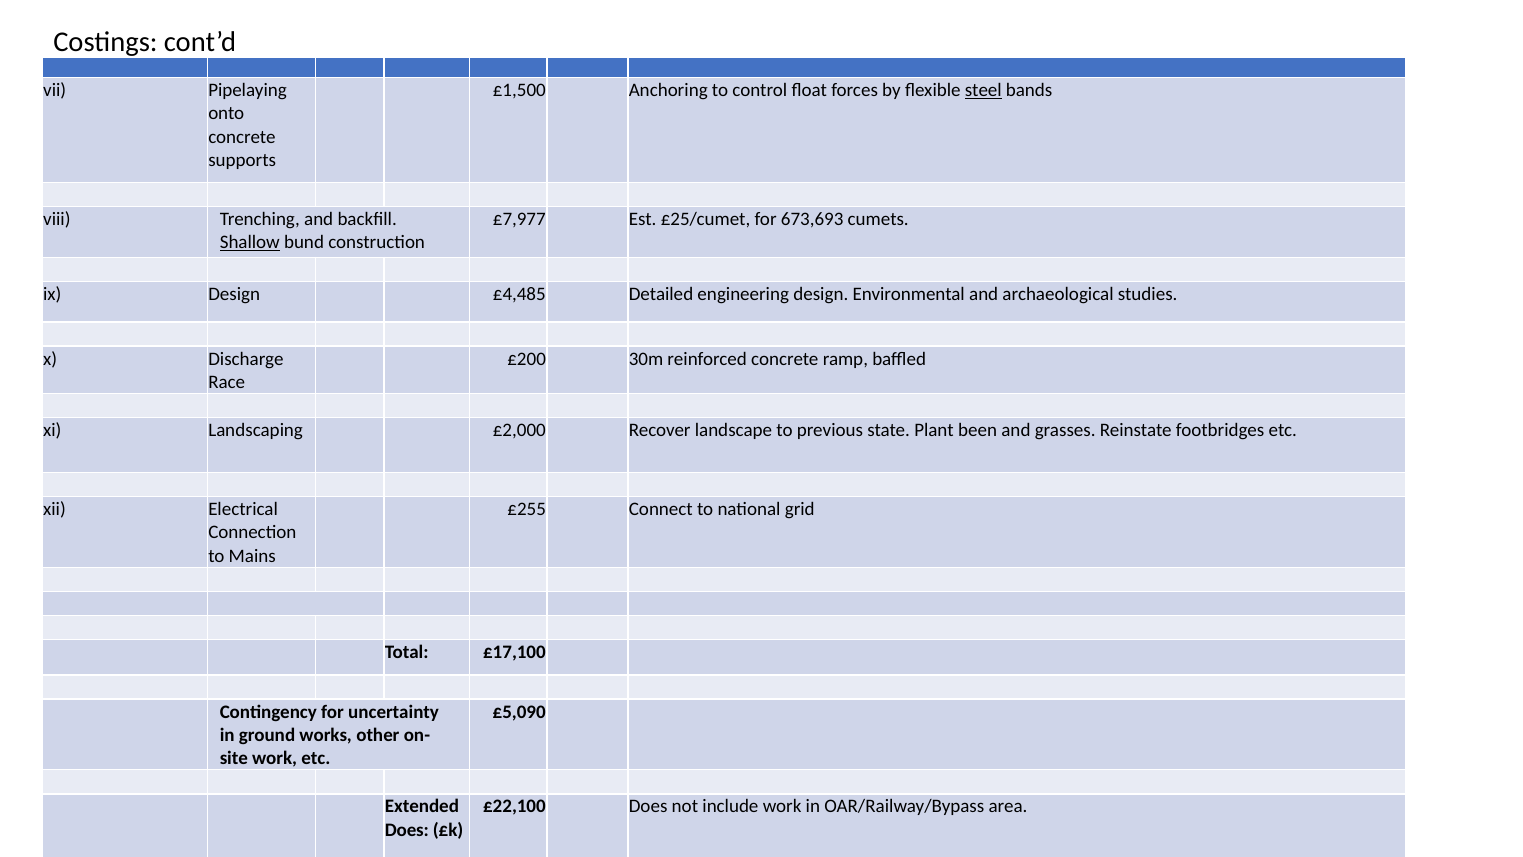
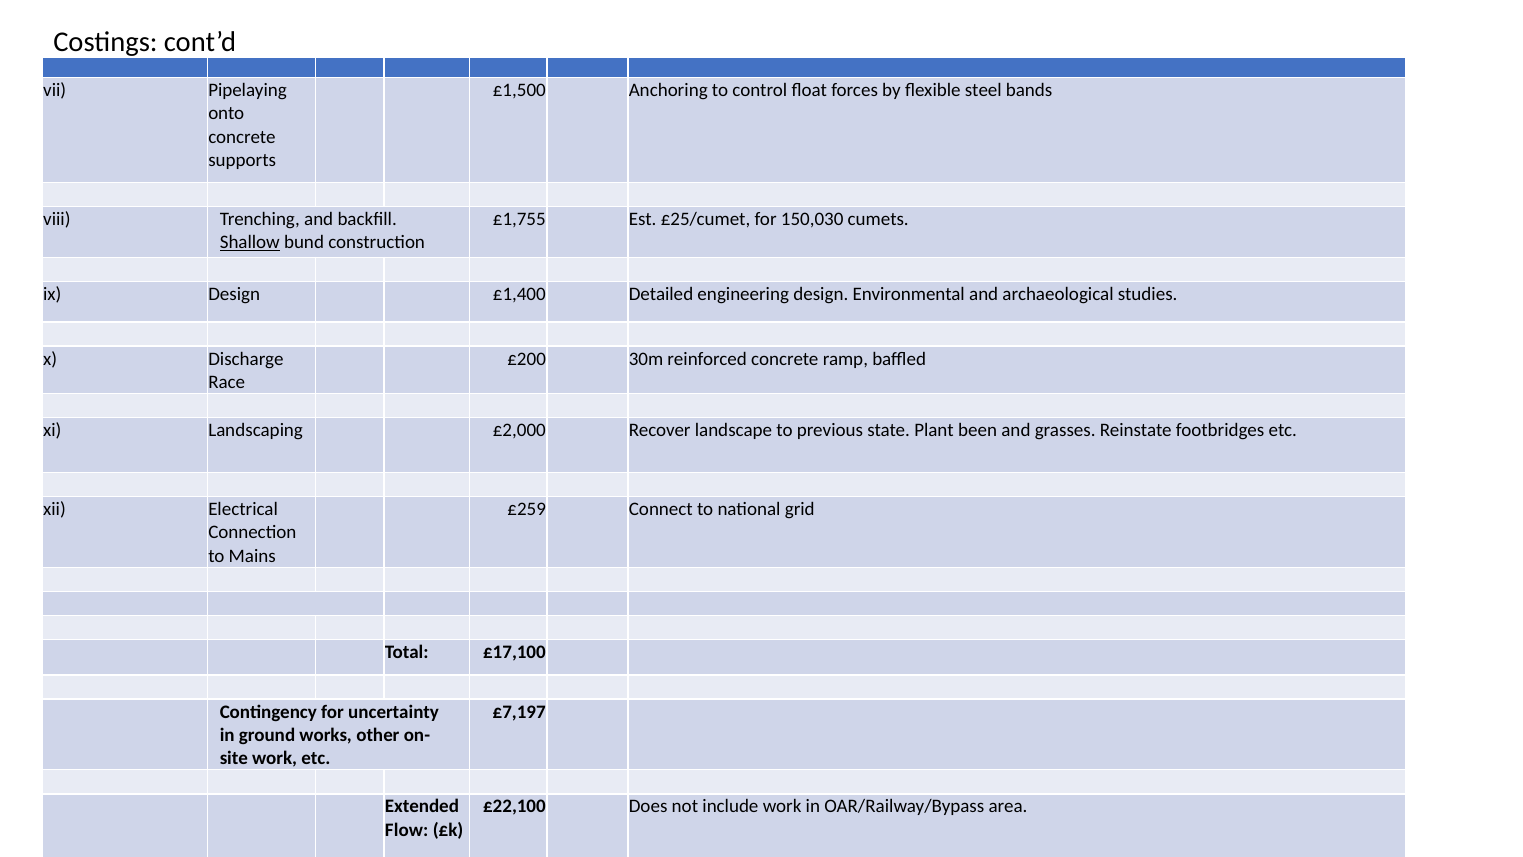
steel underline: present -> none
£7,977: £7,977 -> £1,755
673,693: 673,693 -> 150,030
£4,485: £4,485 -> £1,400
£255: £255 -> £259
£5,090: £5,090 -> £7,197
Does at (407, 830): Does -> Flow
